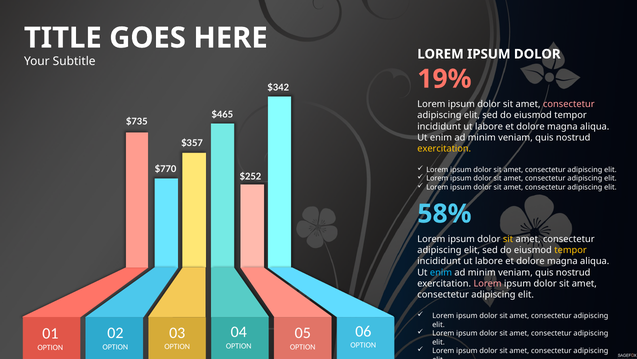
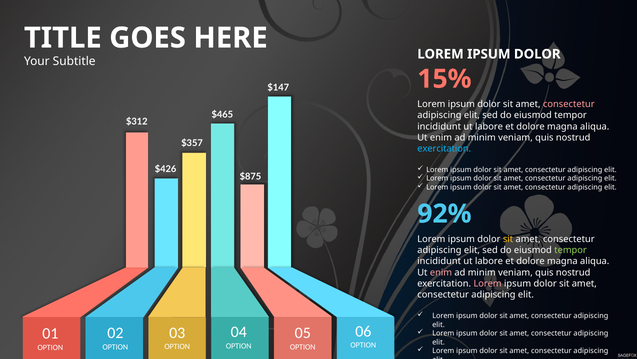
19%: 19% -> 15%
$342: $342 -> $147
$735: $735 -> $312
exercitation at (444, 148) colour: yellow -> light blue
$770: $770 -> $426
$252: $252 -> $875
58%: 58% -> 92%
tempor at (571, 250) colour: yellow -> light green
enim at (441, 272) colour: light blue -> pink
